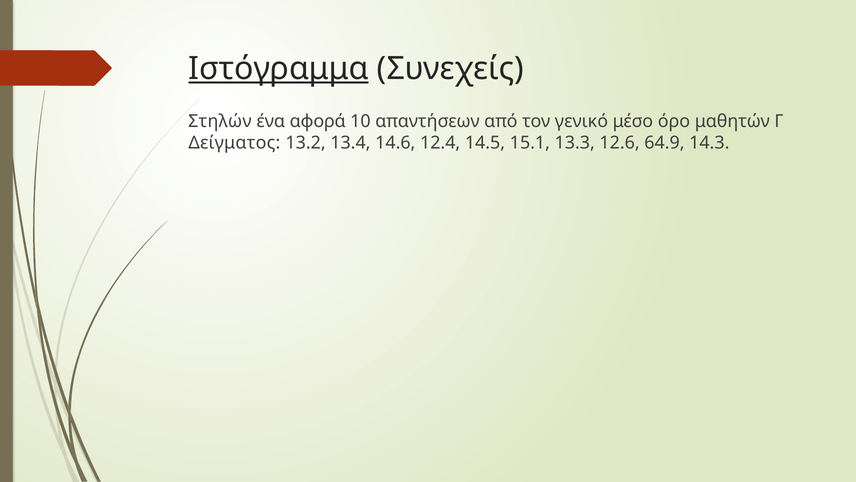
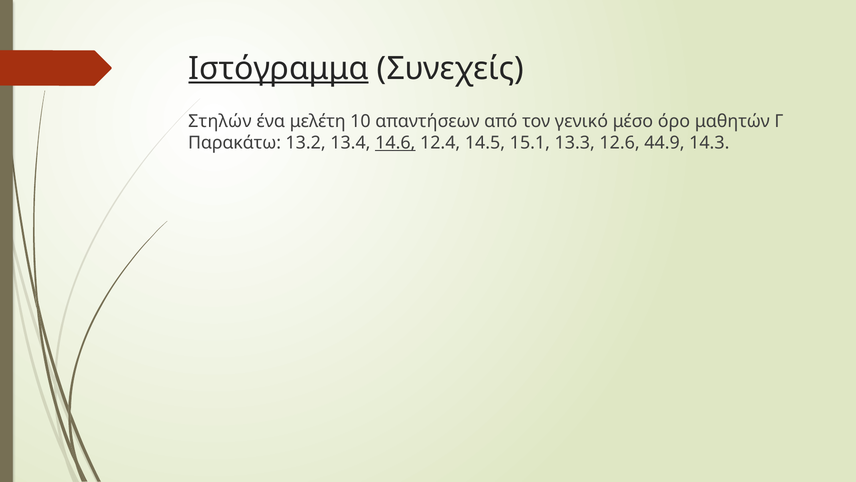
αφορά: αφορά -> μελέτη
Δείγματος: Δείγματος -> Παρακάτω
14.6 underline: none -> present
64.9: 64.9 -> 44.9
